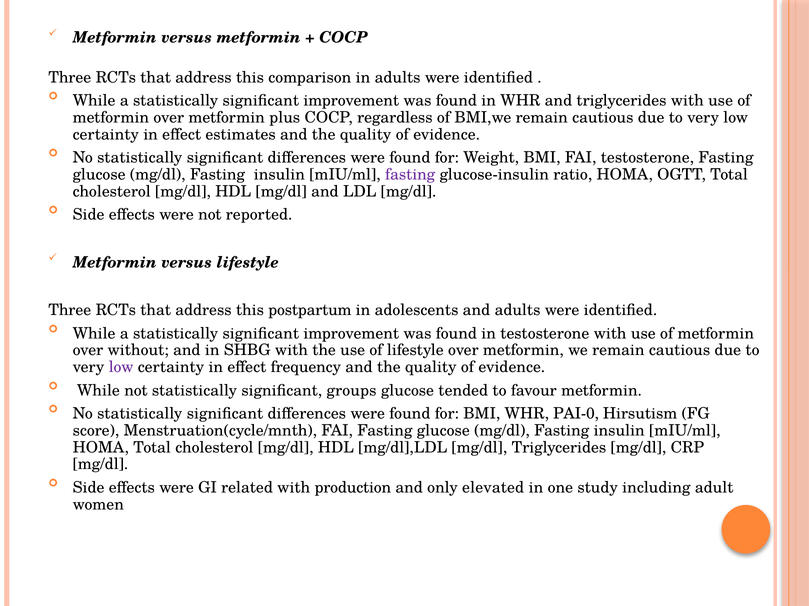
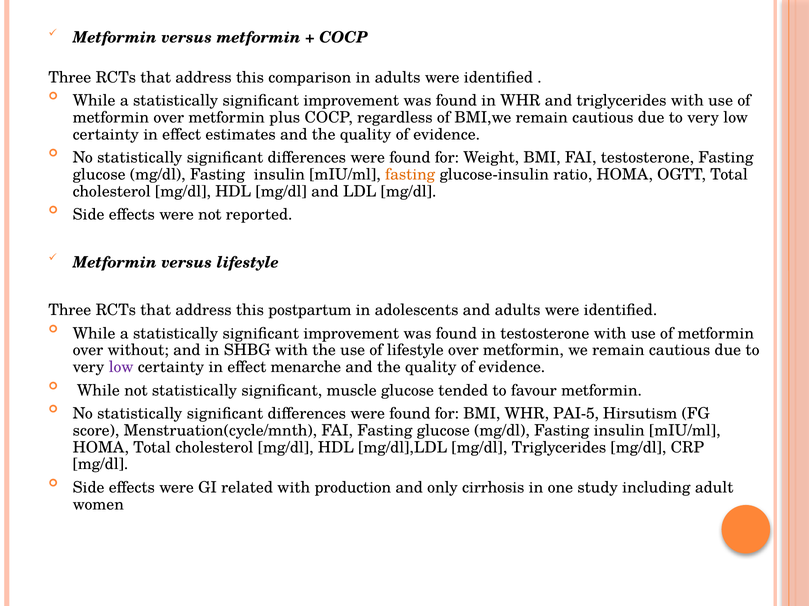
fasting at (410, 175) colour: purple -> orange
frequency: frequency -> menarche
groups: groups -> muscle
PAI-0: PAI-0 -> PAI-5
elevated: elevated -> cirrhosis
